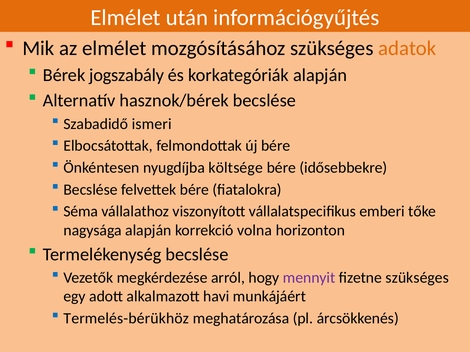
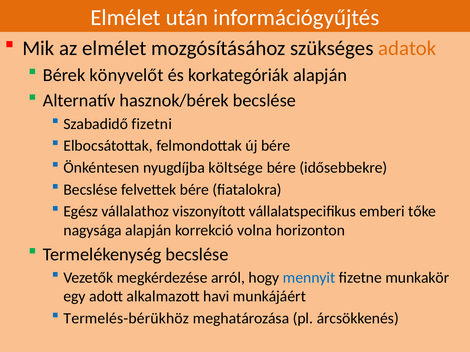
jogszabály: jogszabály -> könyvelőt
ismeri: ismeri -> fizetni
Séma: Séma -> Egész
mennyit colour: purple -> blue
fizetne szükséges: szükséges -> munkakör
